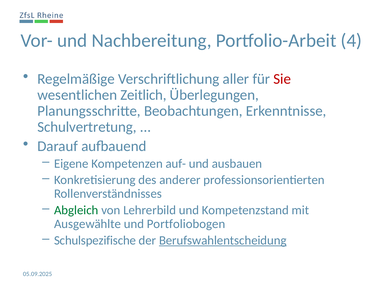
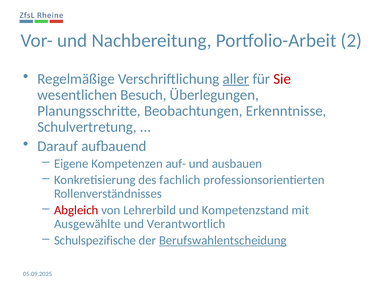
4: 4 -> 2
aller underline: none -> present
Zeitlich: Zeitlich -> Besuch
anderer: anderer -> fachlich
Abgleich colour: green -> red
Portfoliobogen: Portfoliobogen -> Verantwortlich
